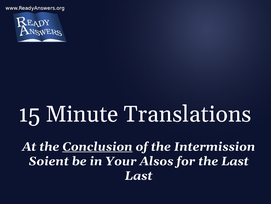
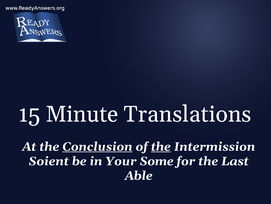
the at (161, 146) underline: none -> present
Alsos: Alsos -> Some
Last at (139, 175): Last -> Able
